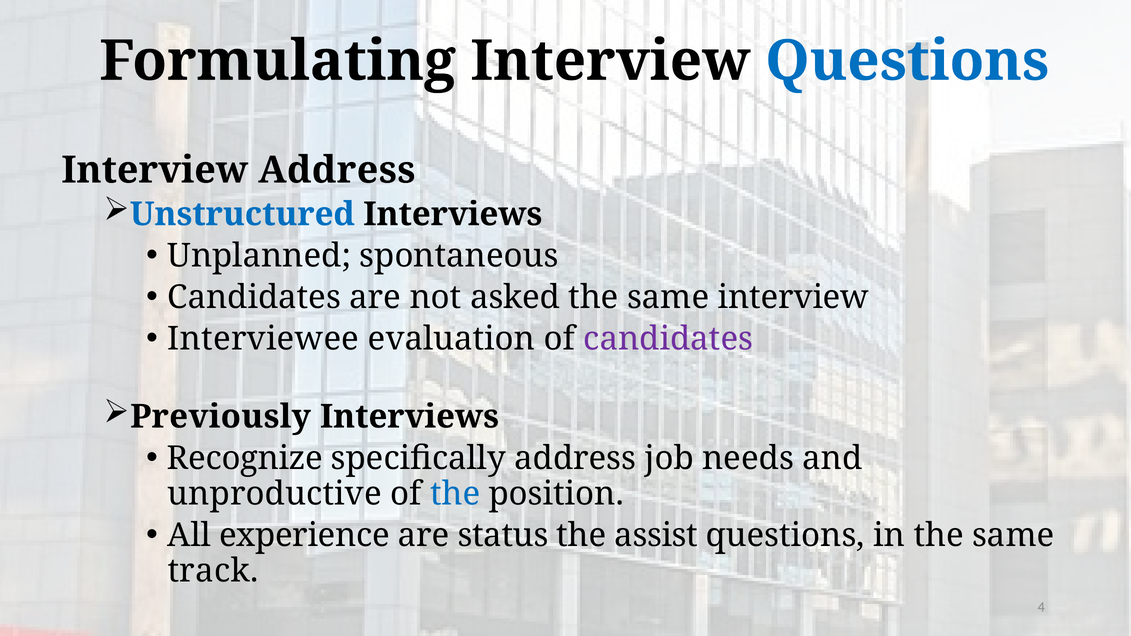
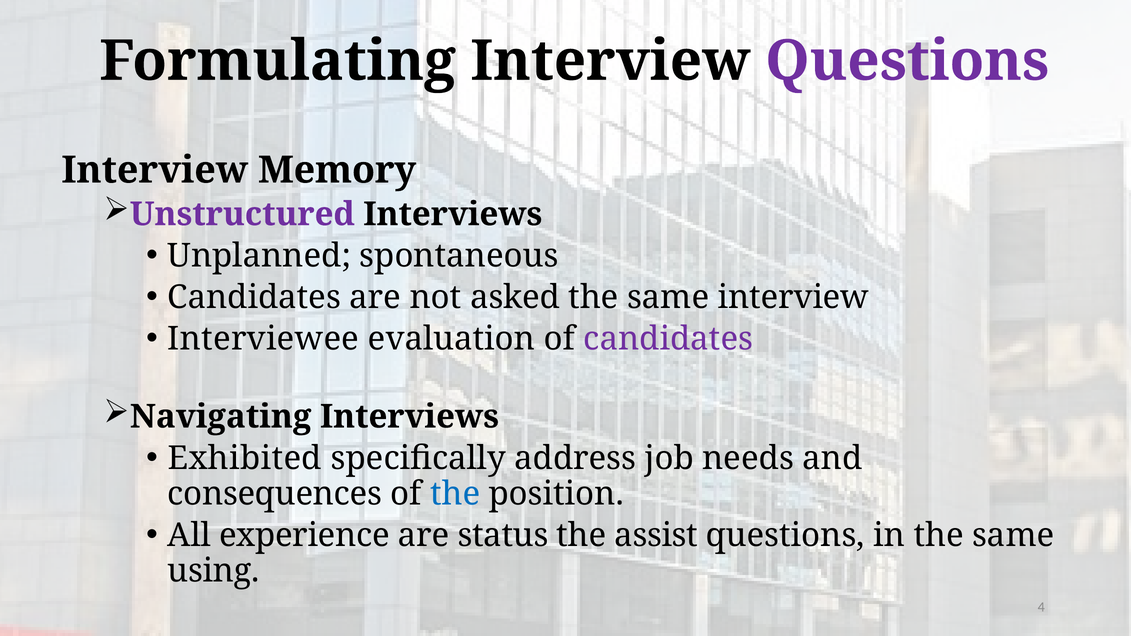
Questions at (907, 61) colour: blue -> purple
Interview Address: Address -> Memory
Unstructured colour: blue -> purple
Previously: Previously -> Navigating
Recognize: Recognize -> Exhibited
unproductive: unproductive -> consequences
track: track -> using
